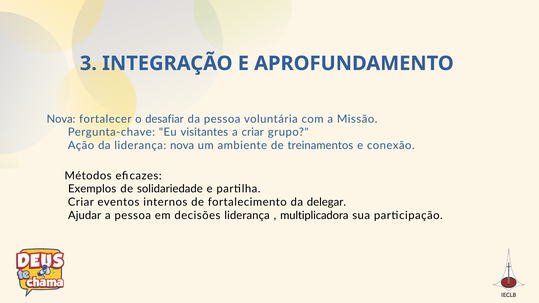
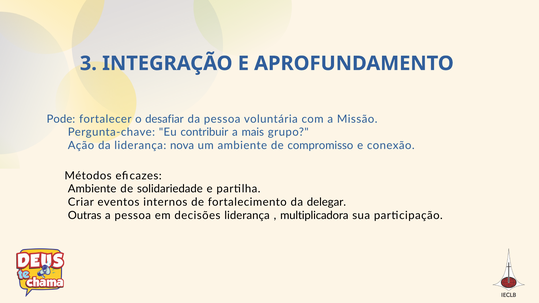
Nova at (61, 119): Nova -> Pode
visitantes: visitantes -> contribuir
a criar: criar -> mais
treinamentos: treinamentos -> compromisso
Exemplos at (92, 189): Exemplos -> Ambiente
Ajudar: Ajudar -> Outras
